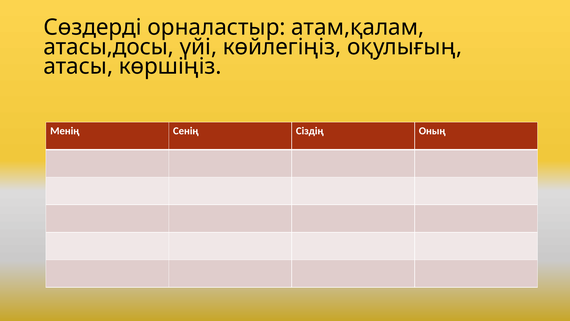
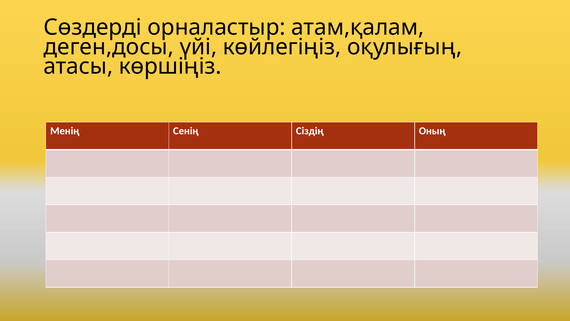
атасы,досы: атасы,досы -> деген,досы
